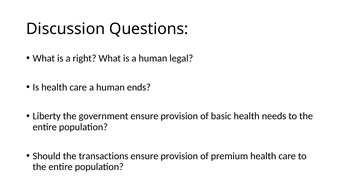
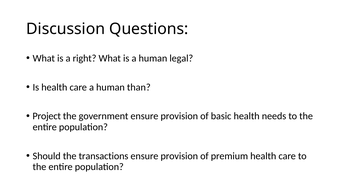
ends: ends -> than
Liberty: Liberty -> Project
